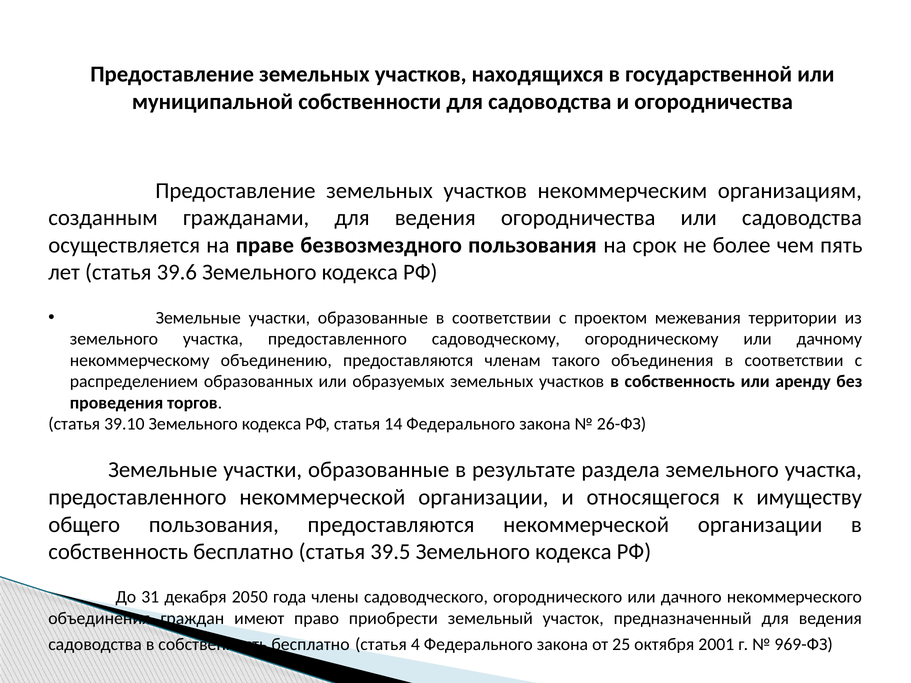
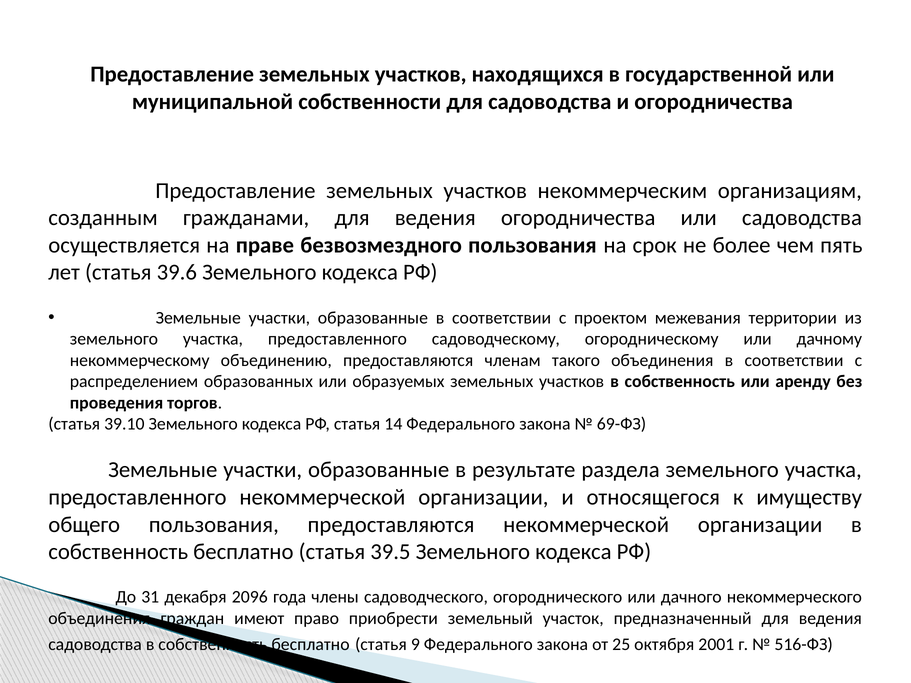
26-ФЗ: 26-ФЗ -> 69-ФЗ
2050: 2050 -> 2096
4: 4 -> 9
969-ФЗ: 969-ФЗ -> 516-ФЗ
